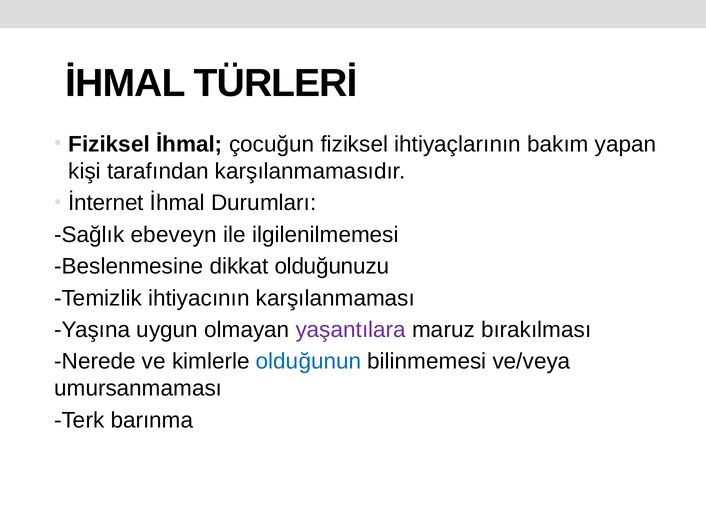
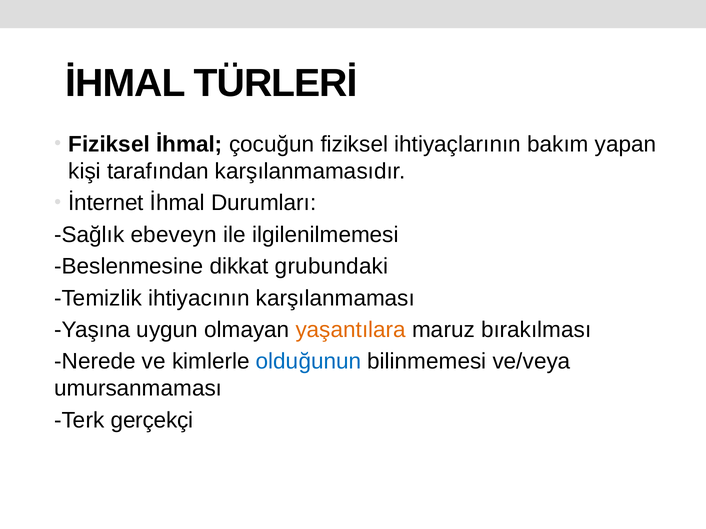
olduğunuzu: olduğunuzu -> grubundaki
yaşantılara colour: purple -> orange
barınma: barınma -> gerçekçi
